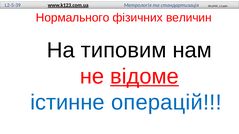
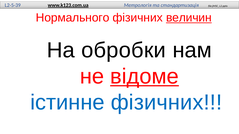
величин underline: none -> present
типовим: типовим -> обробки
істинне операцій: операцій -> фізичних
